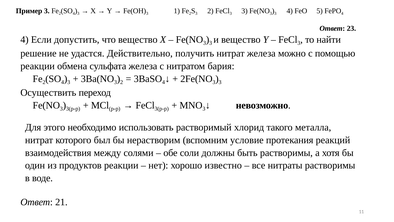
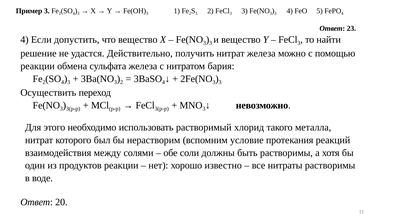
21: 21 -> 20
